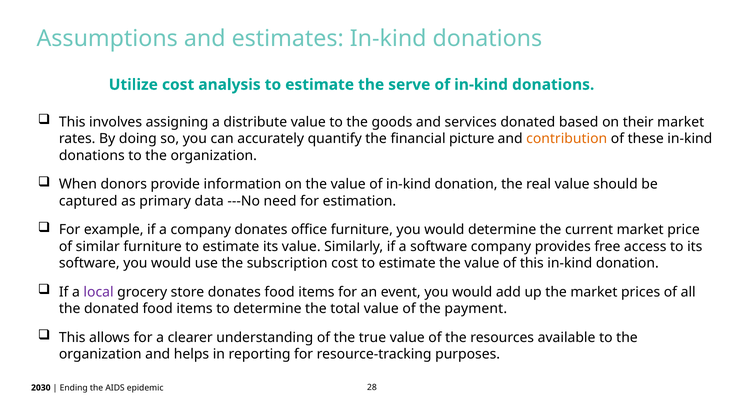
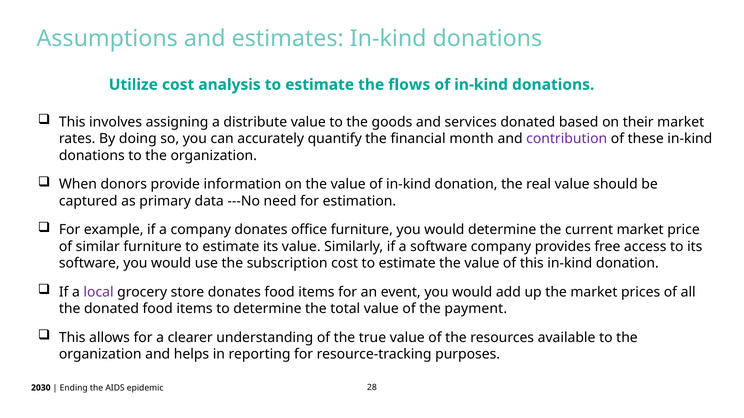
serve: serve -> flows
picture: picture -> month
contribution colour: orange -> purple
